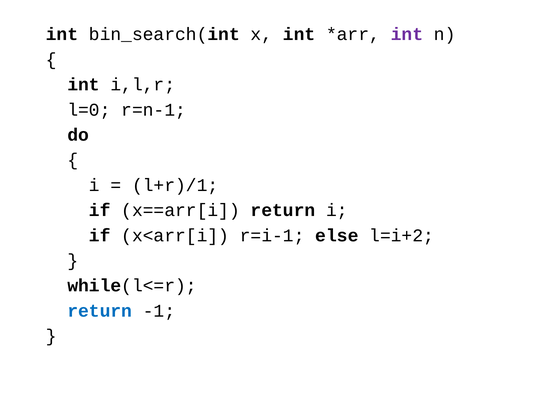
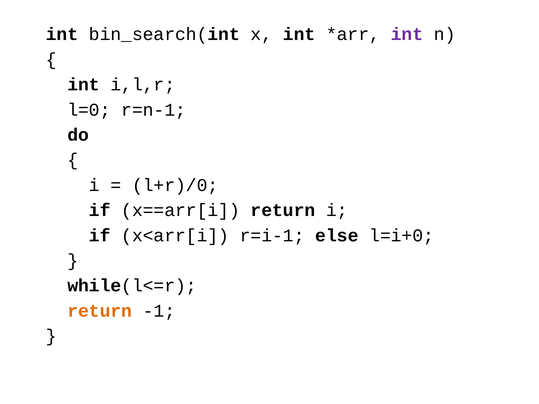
l+r)/1: l+r)/1 -> l+r)/0
l=i+2: l=i+2 -> l=i+0
return at (100, 311) colour: blue -> orange
